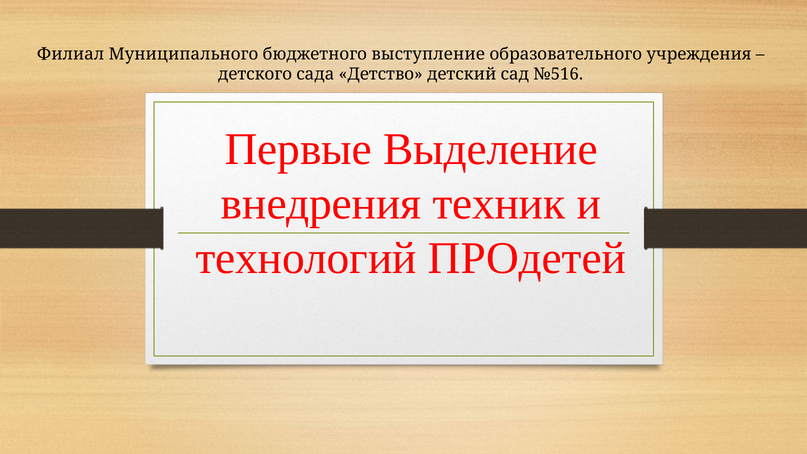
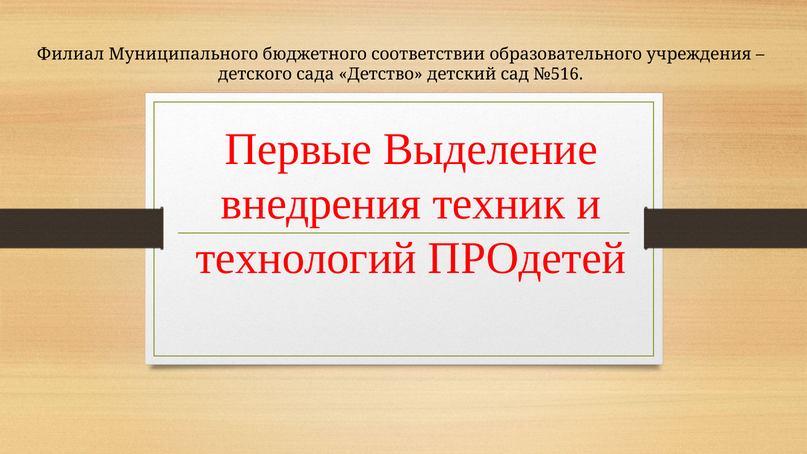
выступление: выступление -> соответствии
